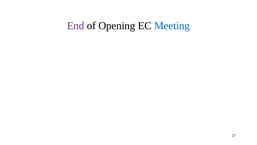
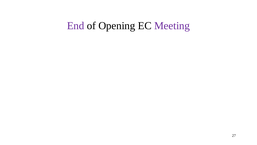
Meeting colour: blue -> purple
